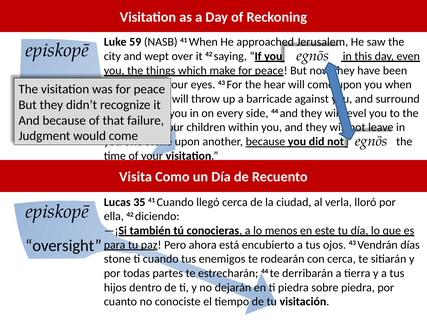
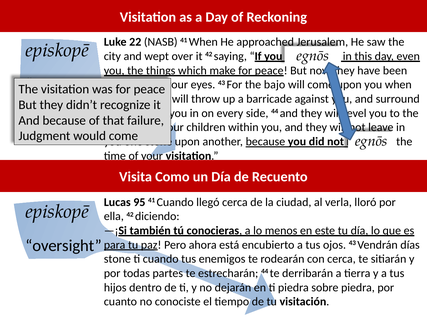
59: 59 -> 22
hear: hear -> bajo
35: 35 -> 95
